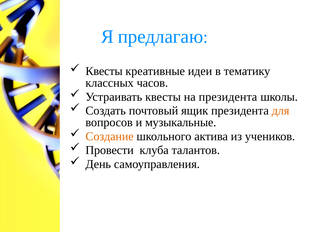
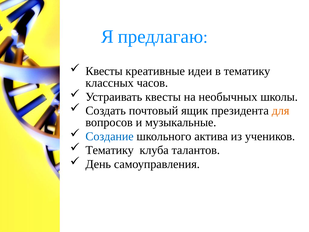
на президента: президента -> необычных
Создание colour: orange -> blue
Провести at (110, 150): Провести -> Тематику
